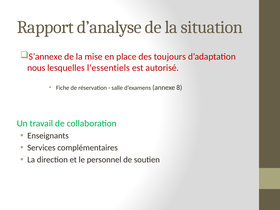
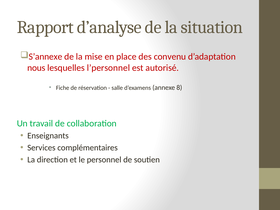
toujours: toujours -> convenu
l’essentiels: l’essentiels -> l’personnel
